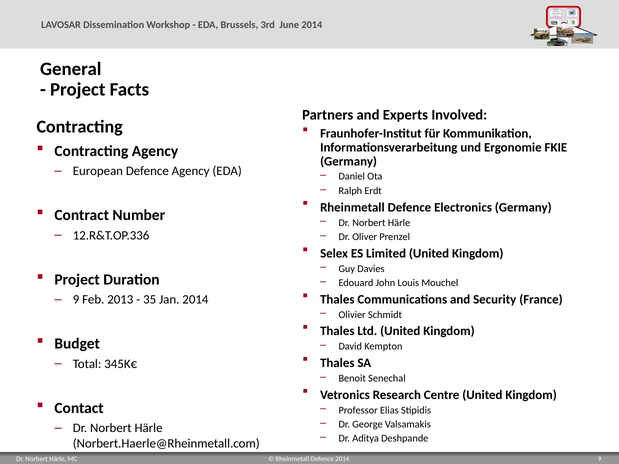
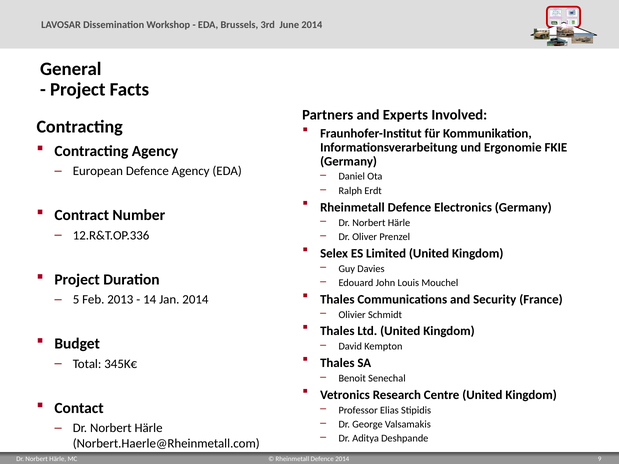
9 at (76, 300): 9 -> 5
35: 35 -> 14
